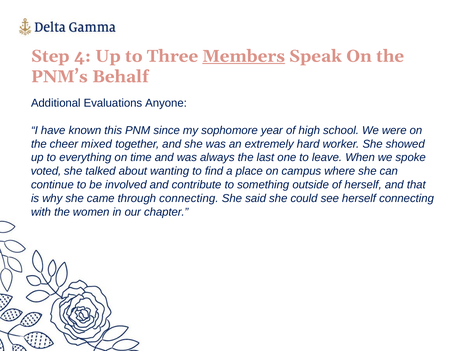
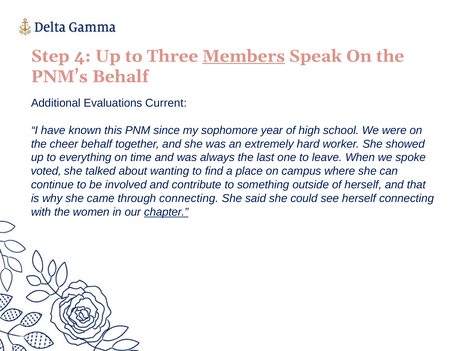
Anyone: Anyone -> Current
cheer mixed: mixed -> behalf
chapter underline: none -> present
